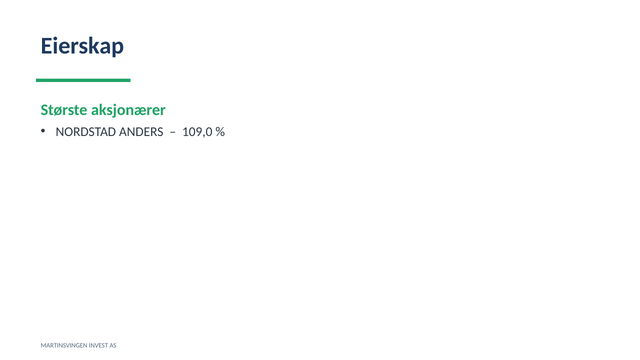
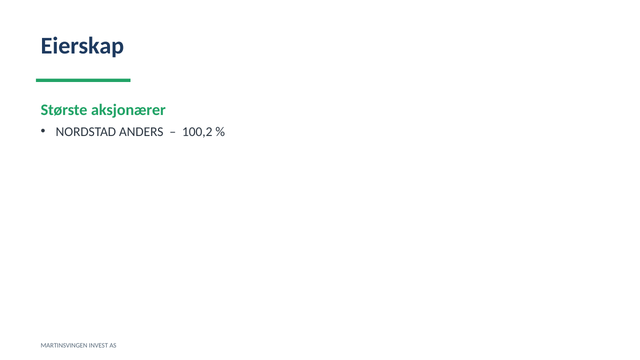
109,0: 109,0 -> 100,2
